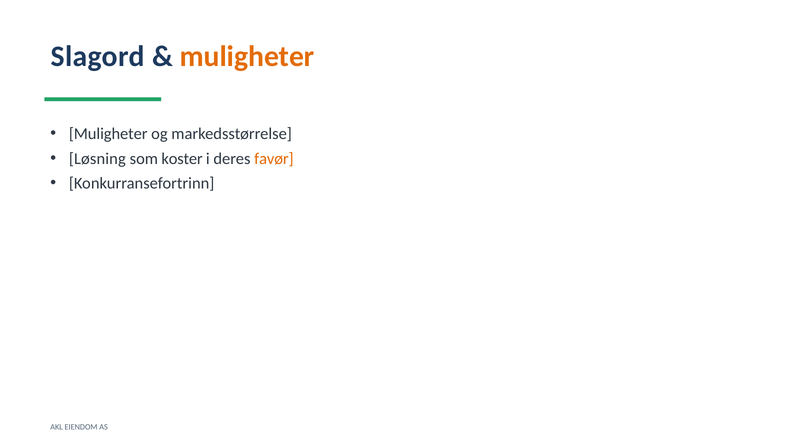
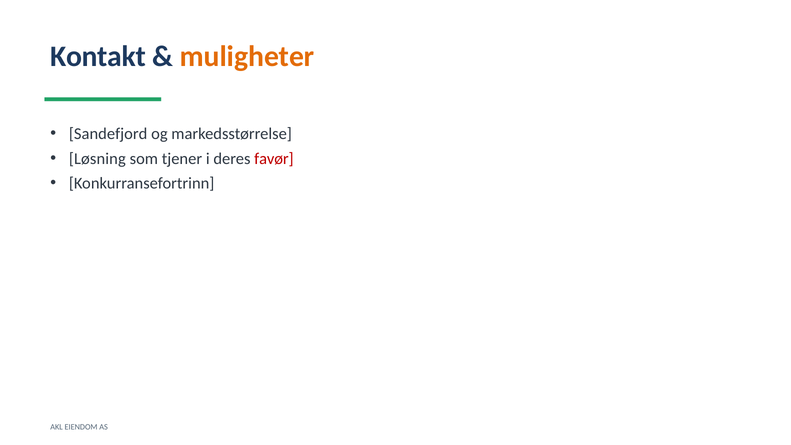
Slagord: Slagord -> Kontakt
Muligheter at (108, 134): Muligheter -> Sandefjord
koster: koster -> tjener
favør colour: orange -> red
